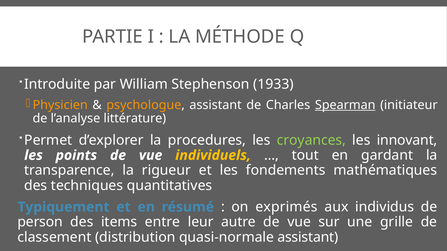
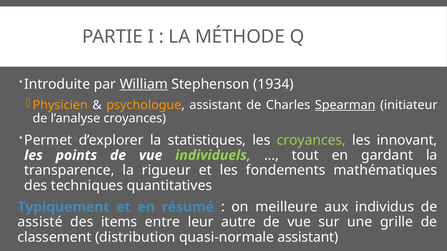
William underline: none -> present
1933: 1933 -> 1934
l’analyse littérature: littérature -> croyances
procedures: procedures -> statistiques
individuels colour: yellow -> light green
exprimés: exprimés -> meilleure
person: person -> assisté
